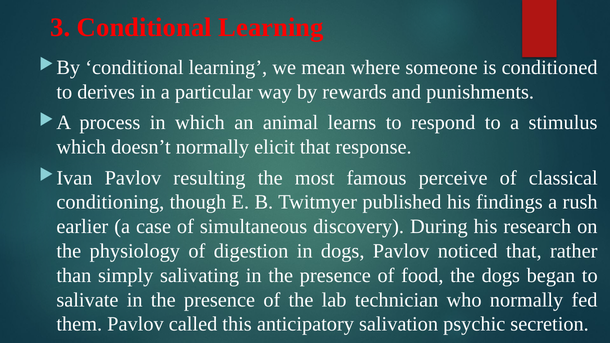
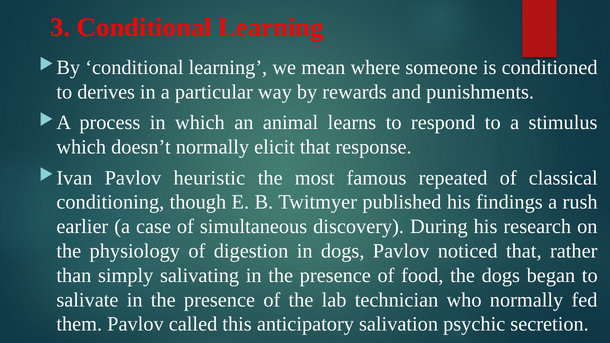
resulting: resulting -> heuristic
perceive: perceive -> repeated
